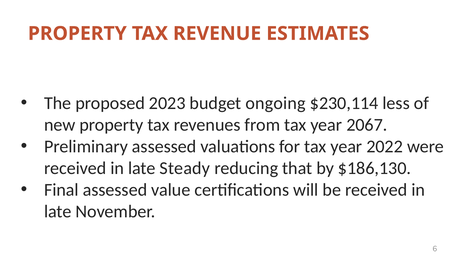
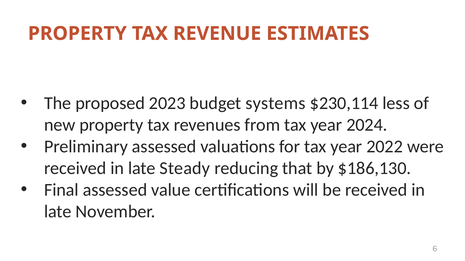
ongoing: ongoing -> systems
2067: 2067 -> 2024
